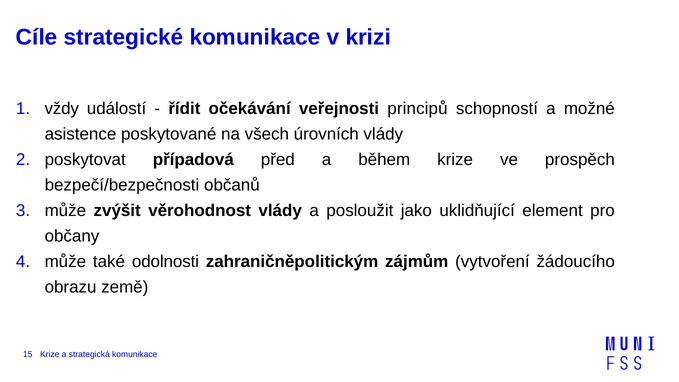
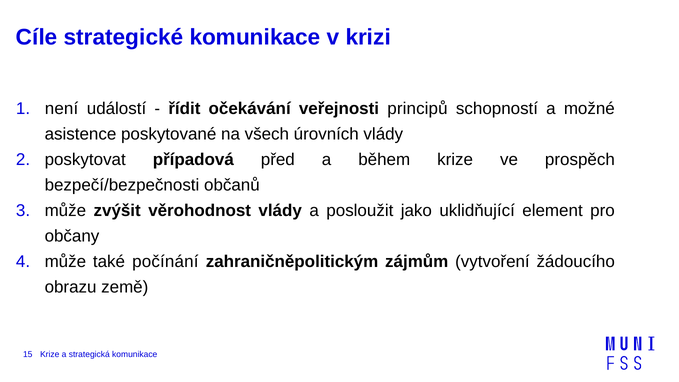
vždy: vždy -> není
odolnosti: odolnosti -> počínání
